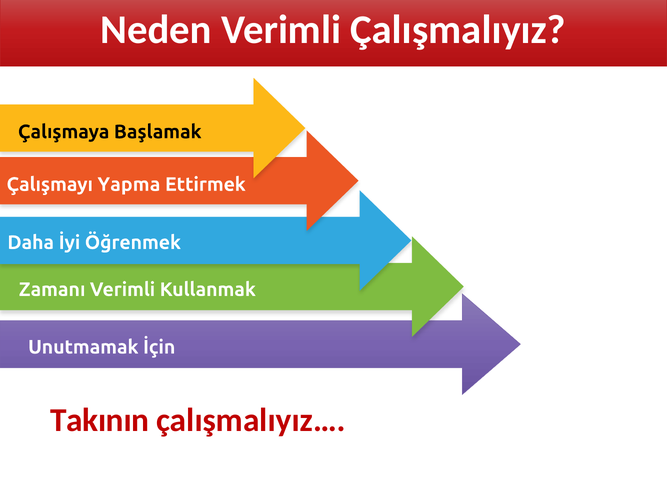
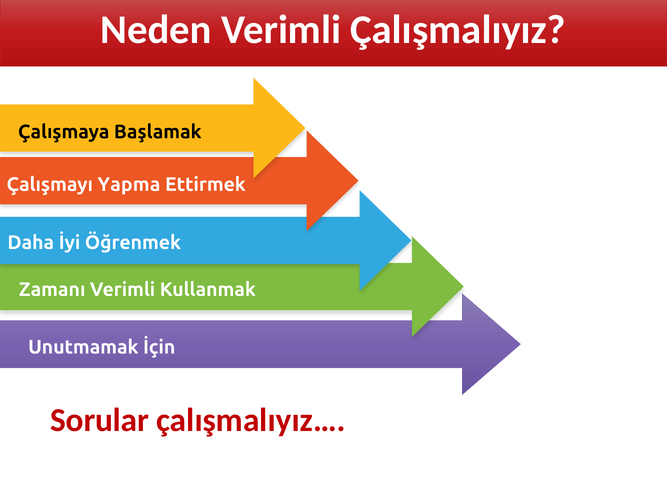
Takının: Takının -> Sorular
